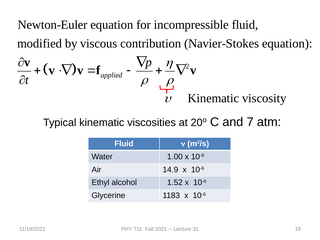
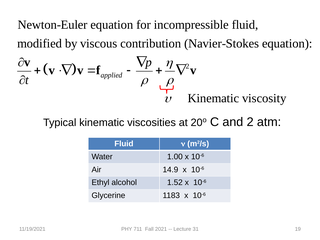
and 7: 7 -> 2
